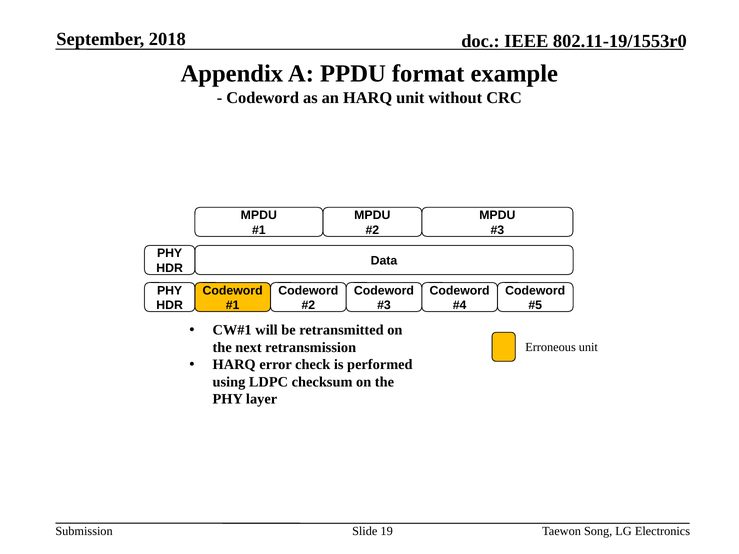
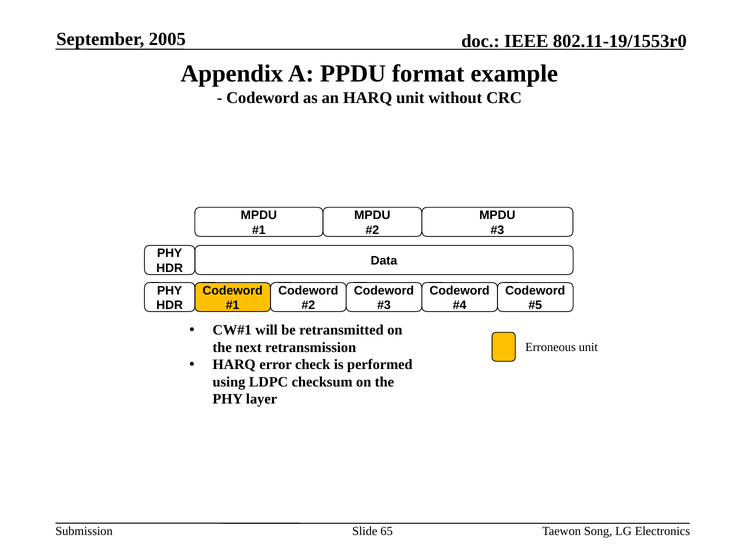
2018: 2018 -> 2005
19: 19 -> 65
